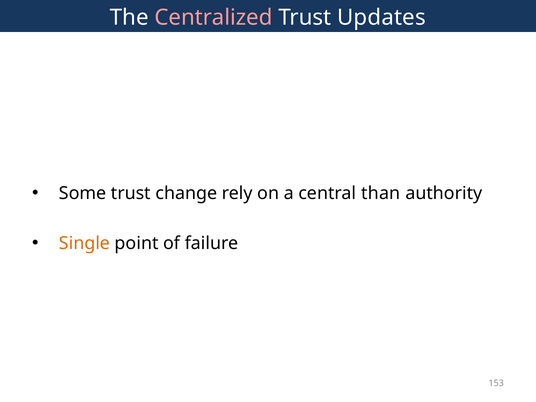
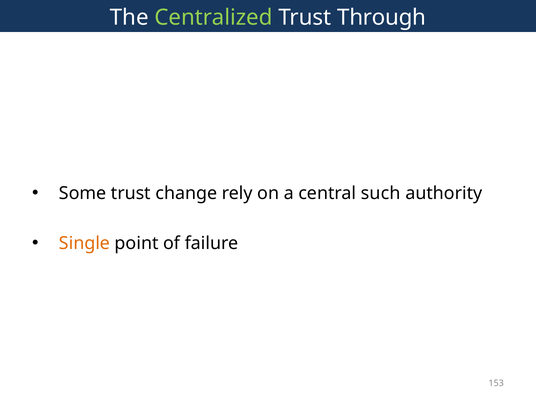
Centralized colour: pink -> light green
Updates: Updates -> Through
than: than -> such
